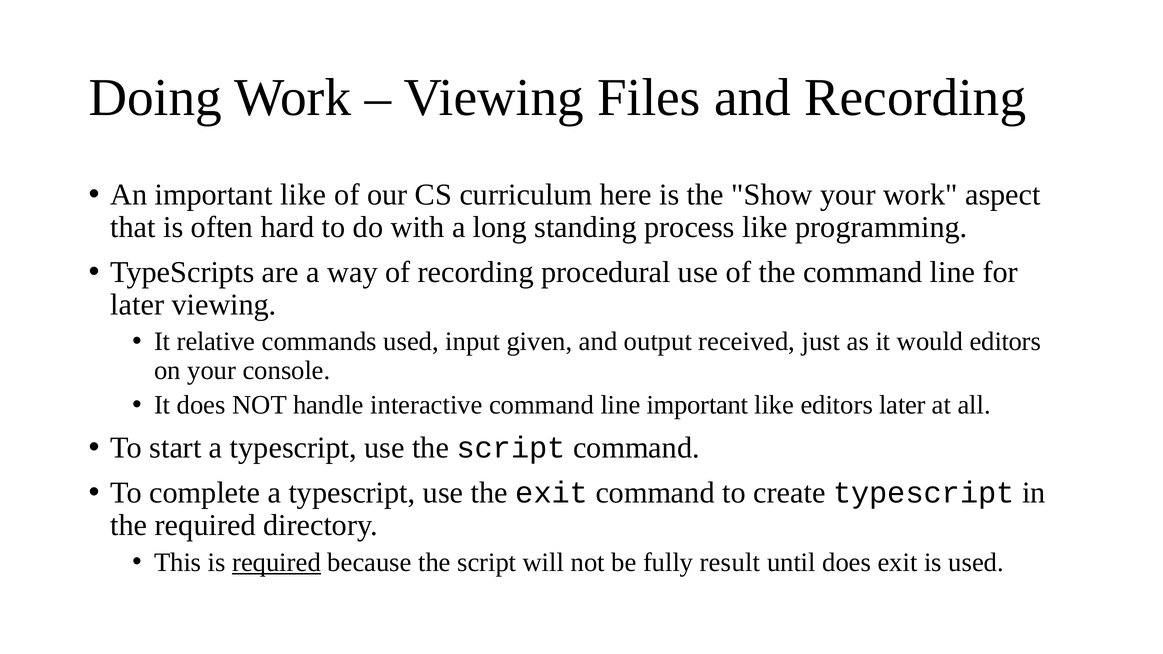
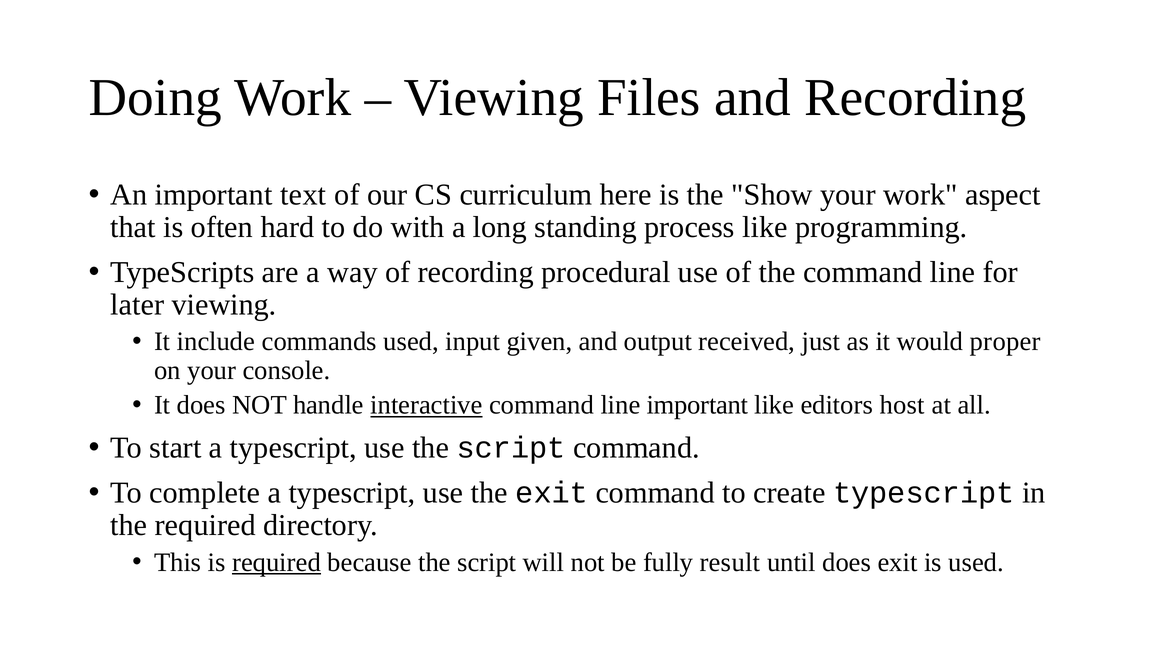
An important like: like -> text
relative: relative -> include
would editors: editors -> proper
interactive underline: none -> present
editors later: later -> host
